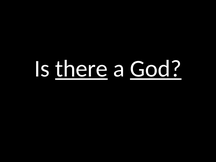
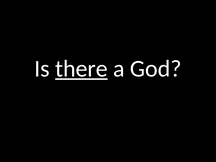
God underline: present -> none
